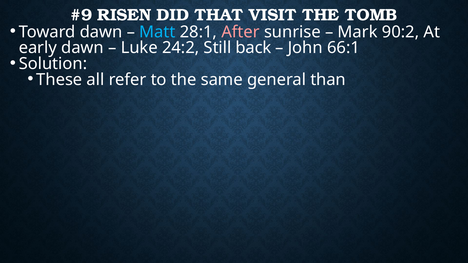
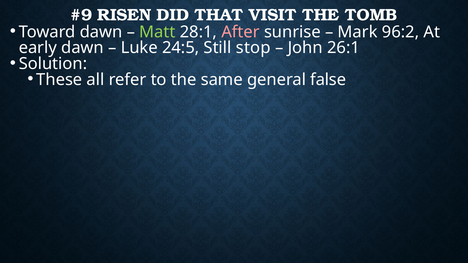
Matt colour: light blue -> light green
90:2: 90:2 -> 96:2
24:2: 24:2 -> 24:5
back: back -> stop
66:1: 66:1 -> 26:1
than: than -> false
